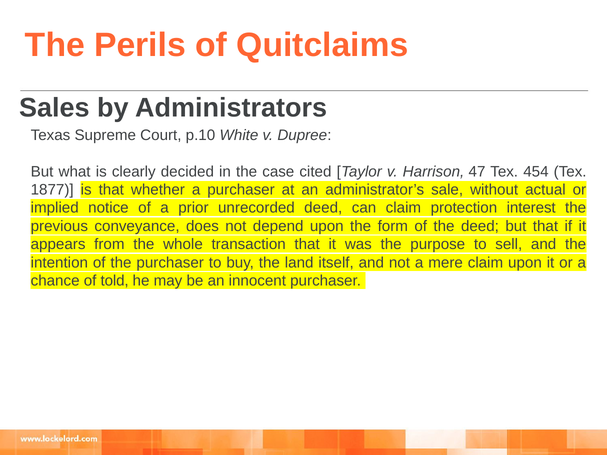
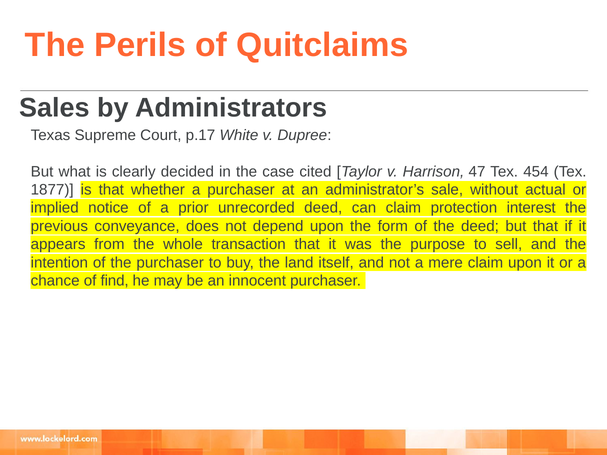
p.10: p.10 -> p.17
told: told -> find
